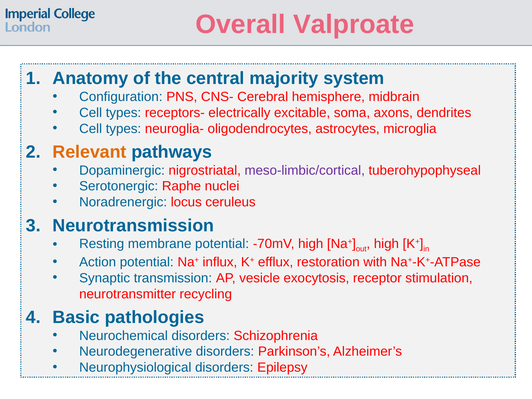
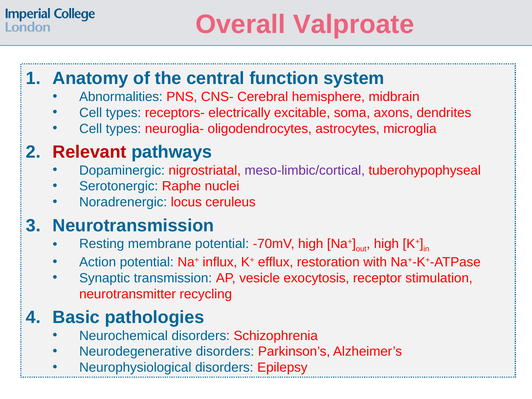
majority: majority -> function
Configuration: Configuration -> Abnormalities
Relevant colour: orange -> red
